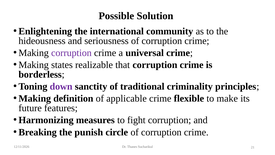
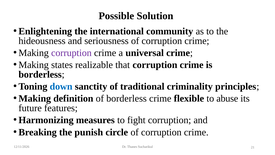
down colour: purple -> blue
of applicable: applicable -> borderless
make: make -> abuse
